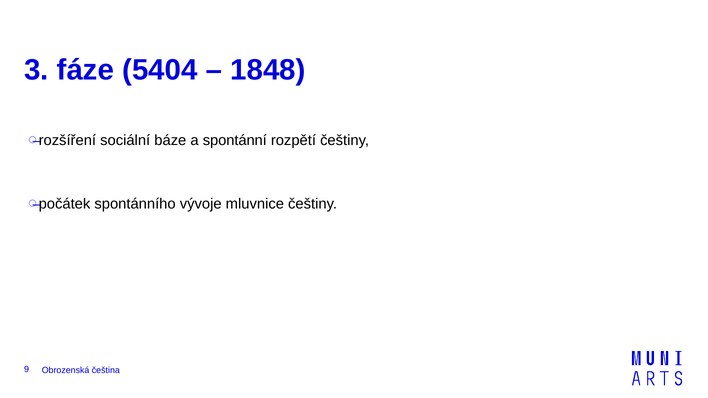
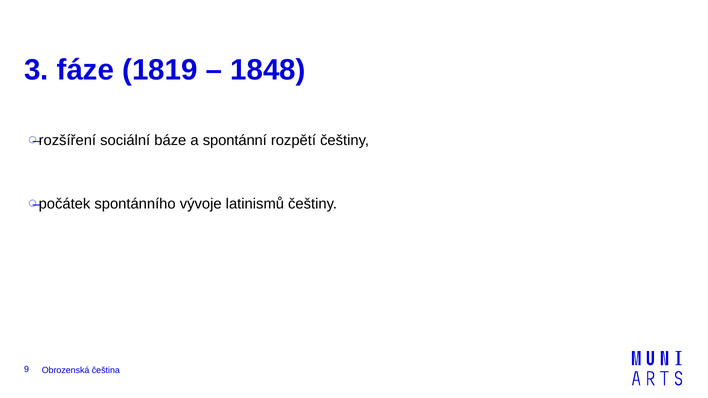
5404: 5404 -> 1819
mluvnice: mluvnice -> latinismů
